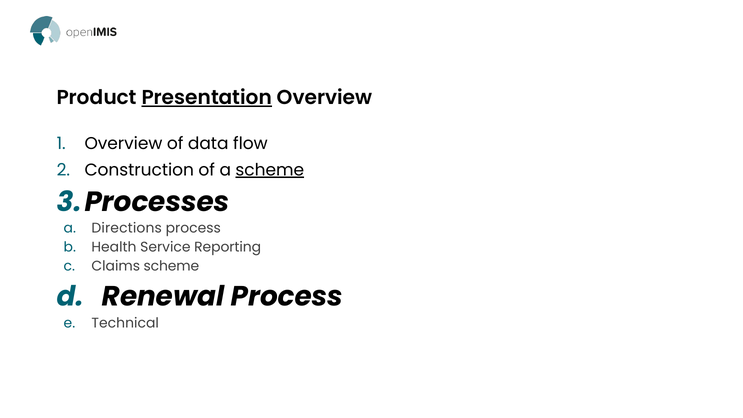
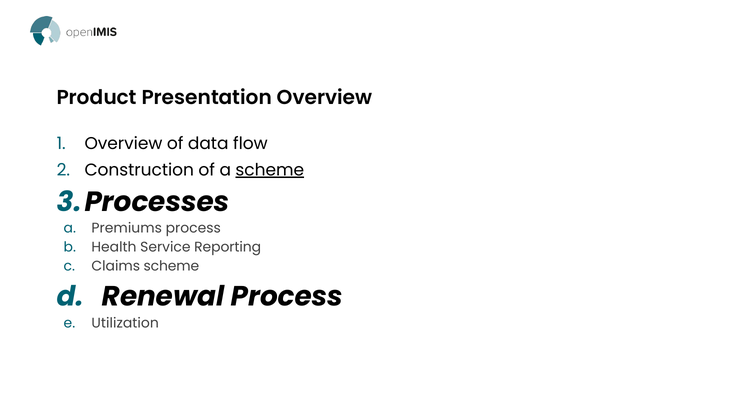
Presentation underline: present -> none
Directions: Directions -> Premiums
Technical: Technical -> Utilization
